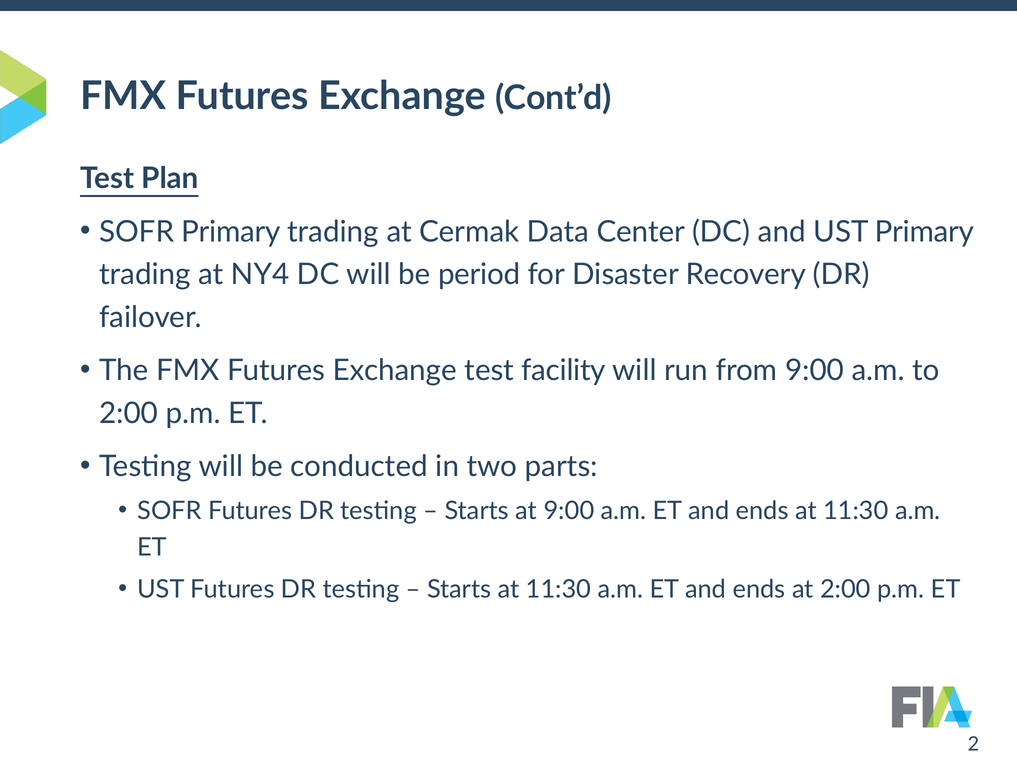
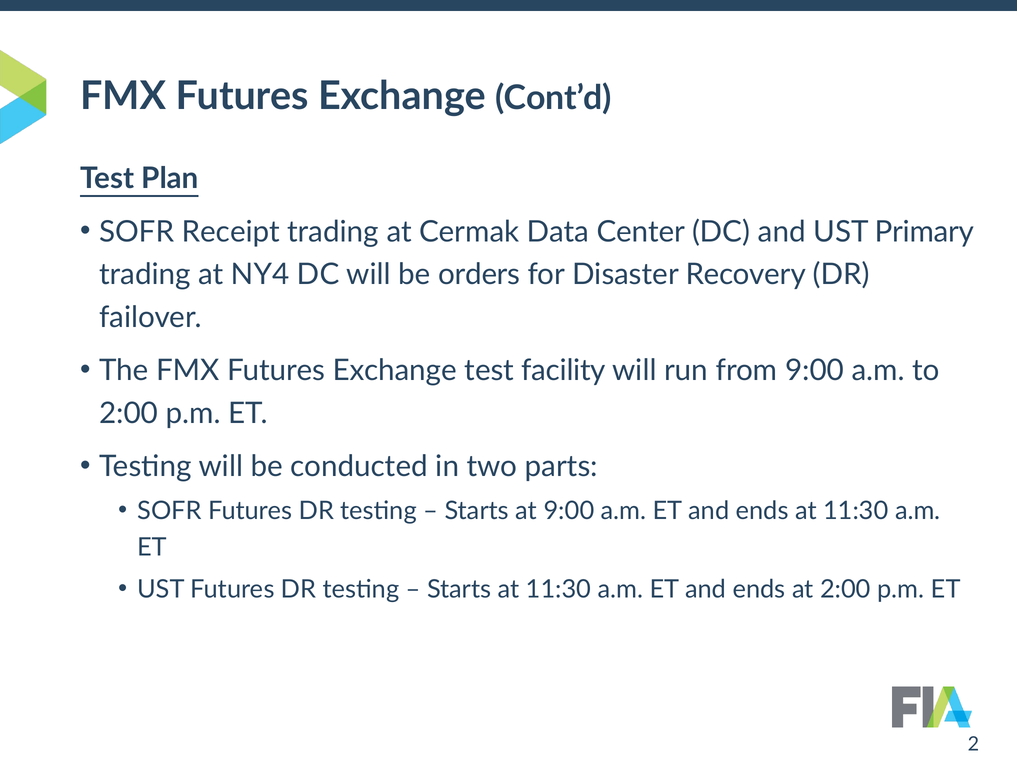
SOFR Primary: Primary -> Receipt
period: period -> orders
